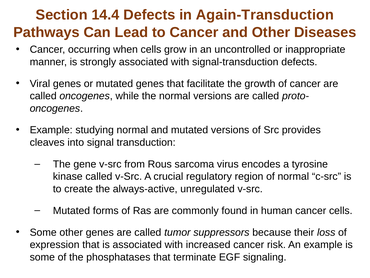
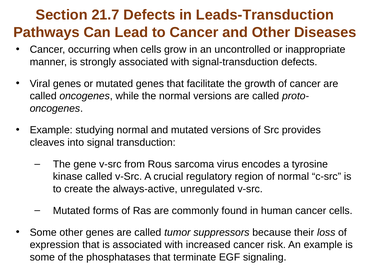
14.4: 14.4 -> 21.7
Again-Transduction: Again-Transduction -> Leads-Transduction
